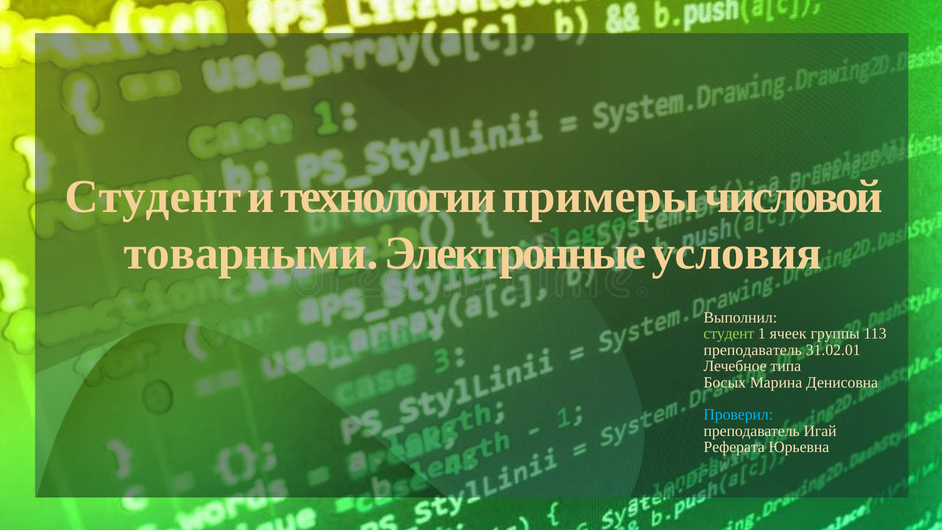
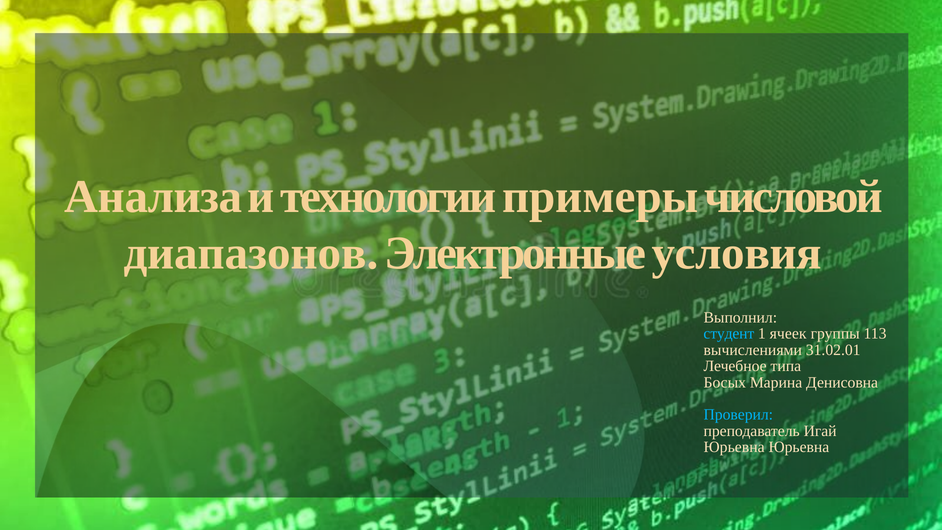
Студент at (153, 197): Студент -> Анализа
товарными: товарными -> диапазонов
студент at (729, 334) colour: light green -> light blue
преподаватель at (753, 350): преподаватель -> вычислениями
Реферата at (734, 447): Реферата -> Юрьевна
